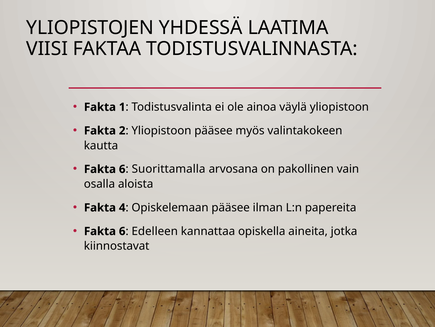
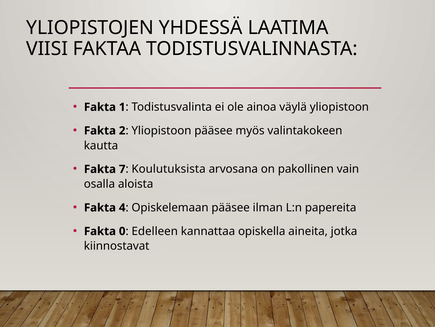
6 at (122, 169): 6 -> 7
Suorittamalla: Suorittamalla -> Koulutuksista
6 at (122, 231): 6 -> 0
